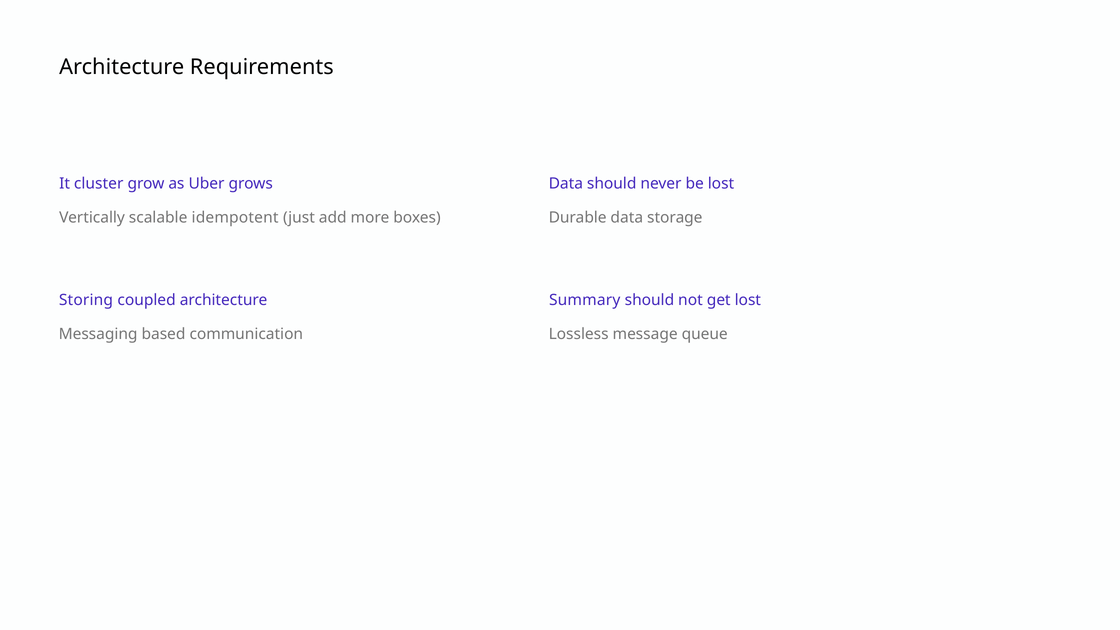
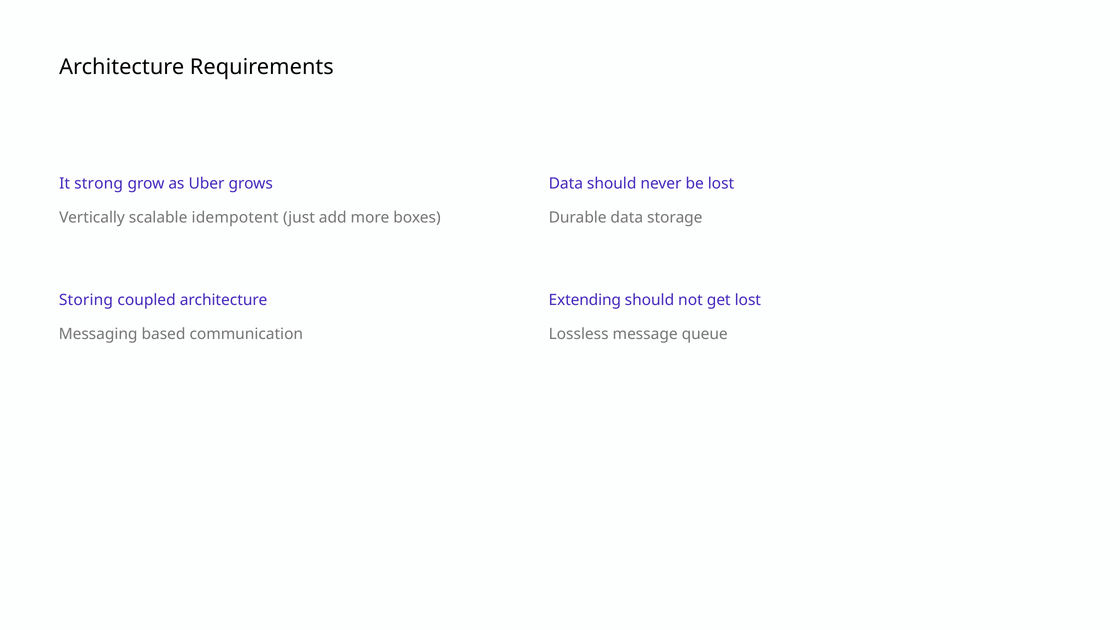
cluster: cluster -> strong
Summary: Summary -> Extending
